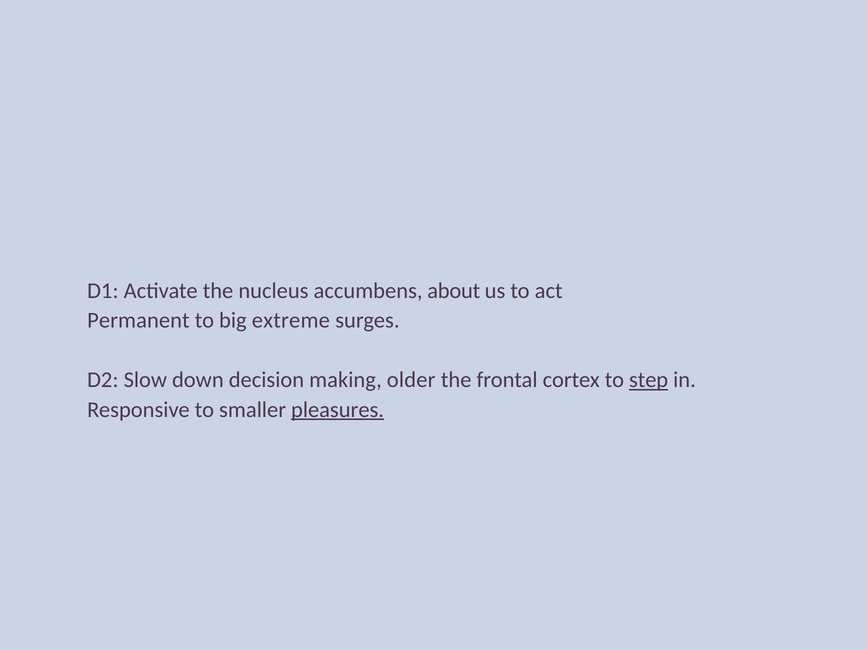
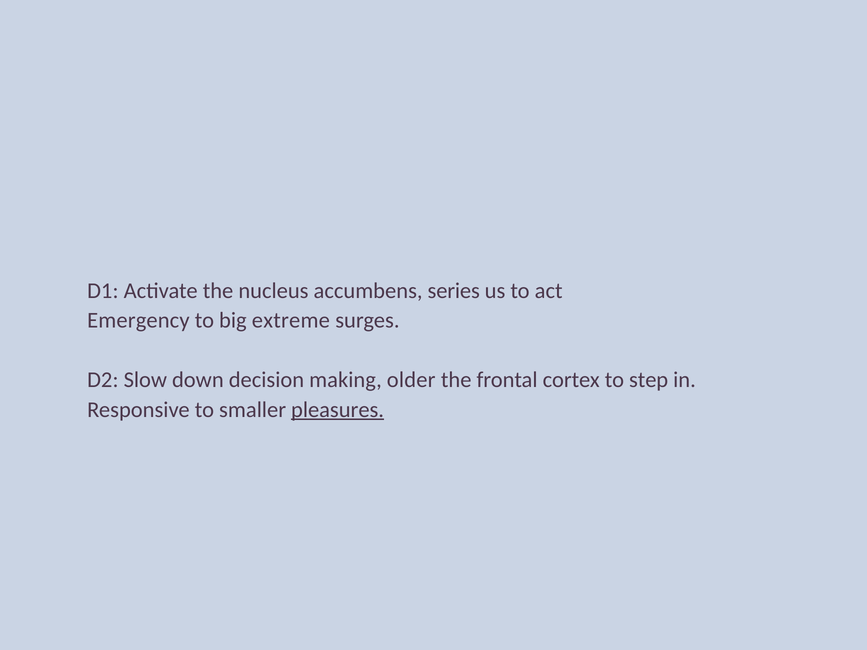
about: about -> series
Permanent: Permanent -> Emergency
step underline: present -> none
